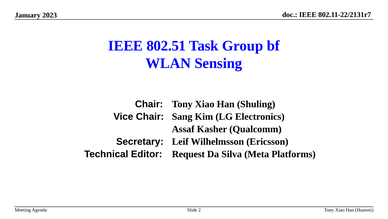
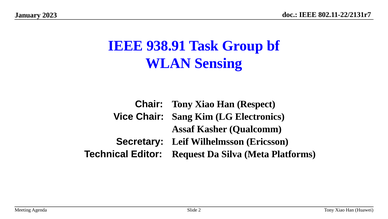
802.51: 802.51 -> 938.91
Shuling: Shuling -> Respect
